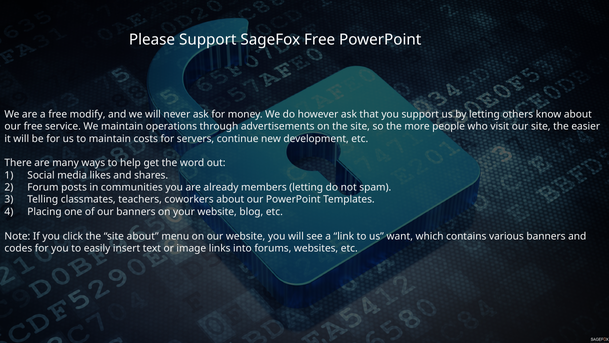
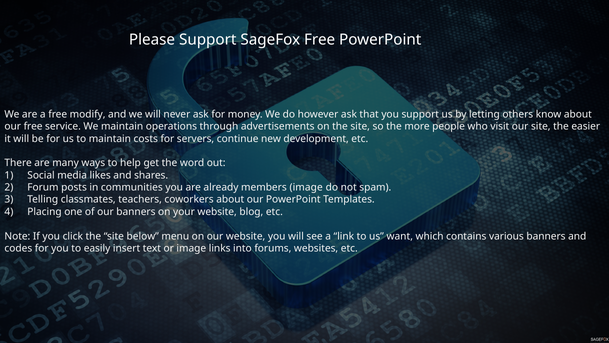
members letting: letting -> image
site about: about -> below
